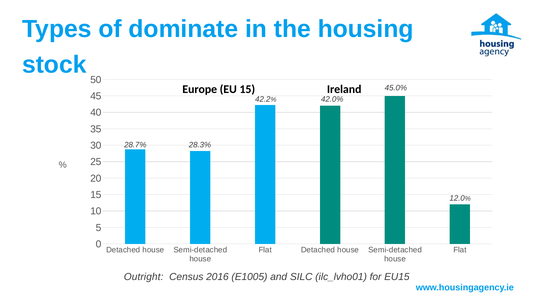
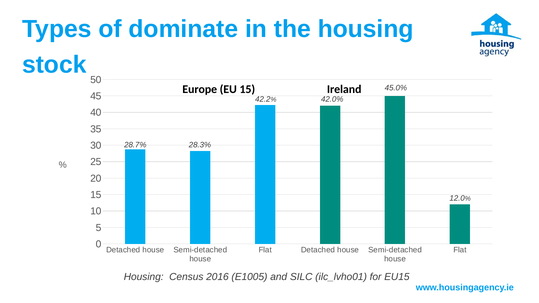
Outright at (144, 277): Outright -> Housing
